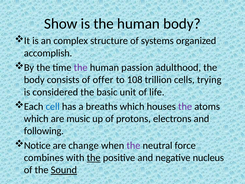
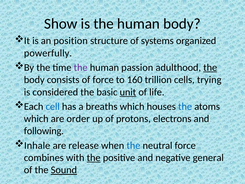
complex: complex -> position
accomplish: accomplish -> powerfully
the at (210, 67) underline: none -> present
of offer: offer -> force
108: 108 -> 160
unit underline: none -> present
the at (185, 106) colour: purple -> blue
music: music -> order
Notice: Notice -> Inhale
change: change -> release
the at (133, 145) colour: purple -> blue
nucleus: nucleus -> general
